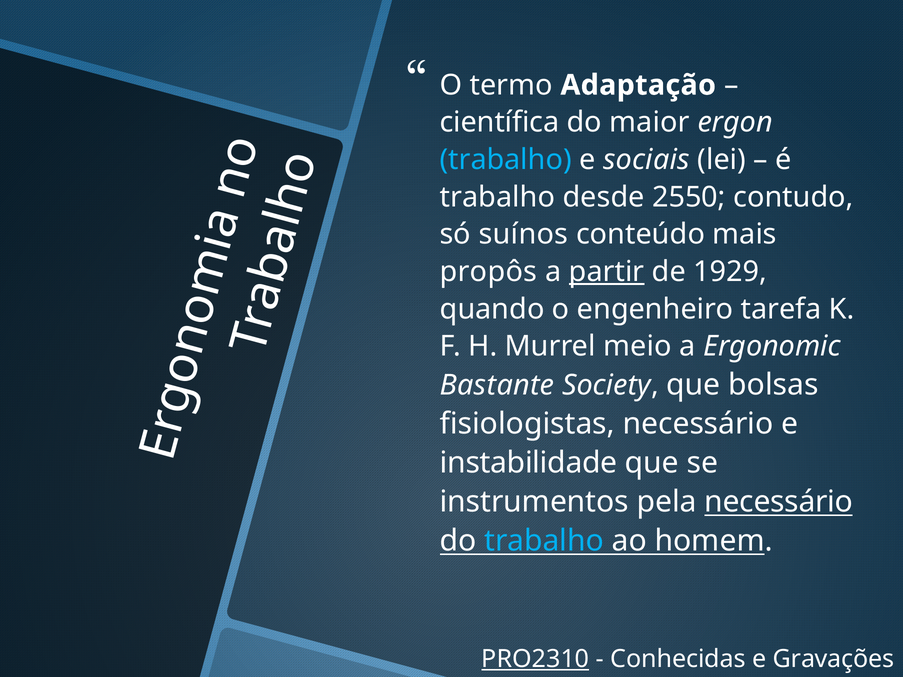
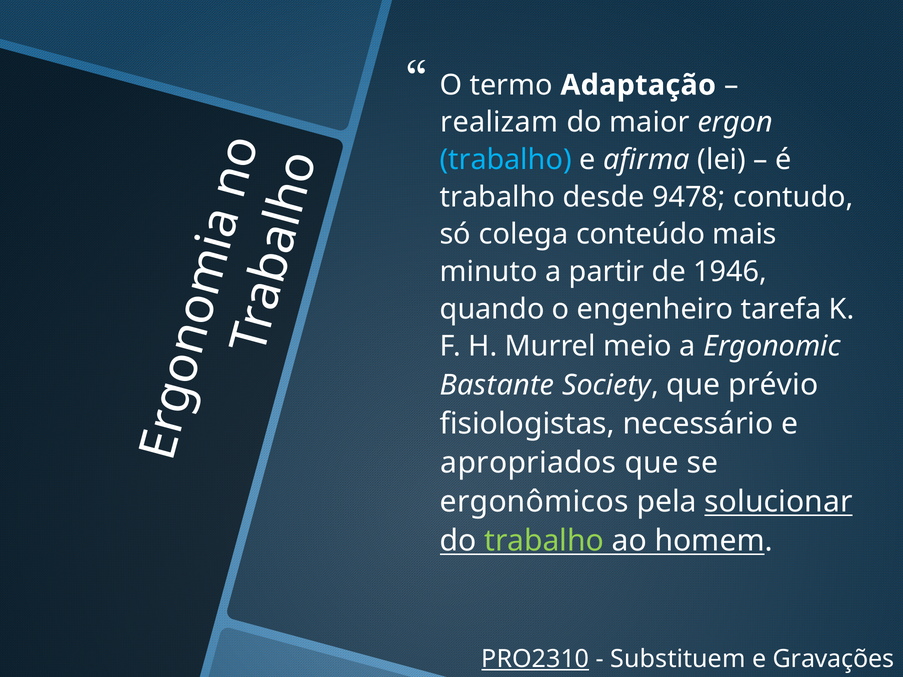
científica: científica -> realizam
sociais: sociais -> afirma
2550: 2550 -> 9478
suínos: suínos -> colega
propôs: propôs -> minuto
partir underline: present -> none
1929: 1929 -> 1946
bolsas: bolsas -> prévio
instabilidade: instabilidade -> apropriados
instrumentos: instrumentos -> ergonômicos
pela necessário: necessário -> solucionar
trabalho at (544, 541) colour: light blue -> light green
Conhecidas: Conhecidas -> Substituem
